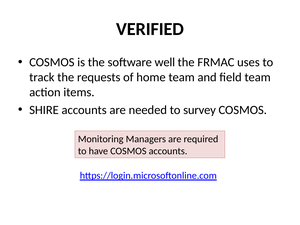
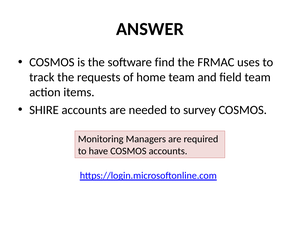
VERIFIED: VERIFIED -> ANSWER
well: well -> find
